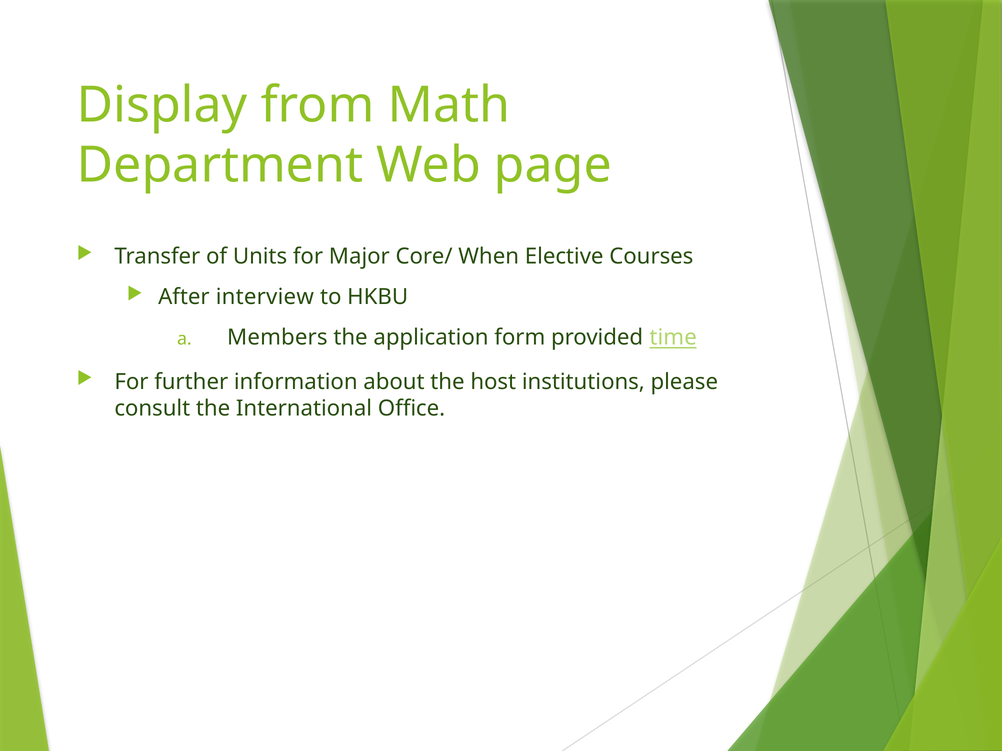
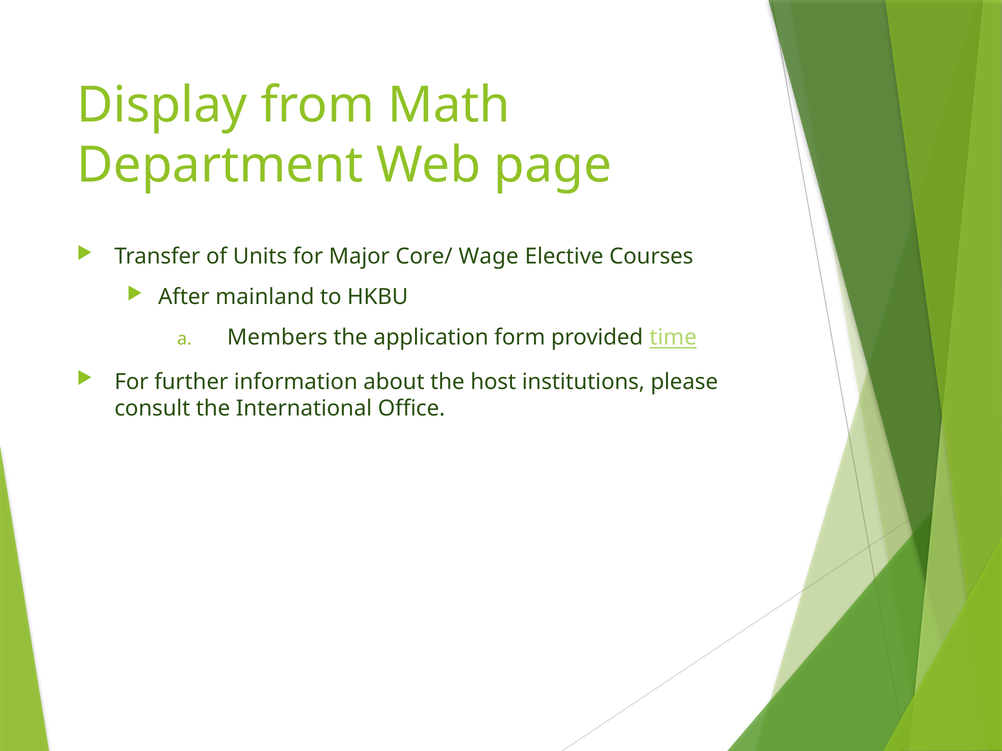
When: When -> Wage
interview: interview -> mainland
